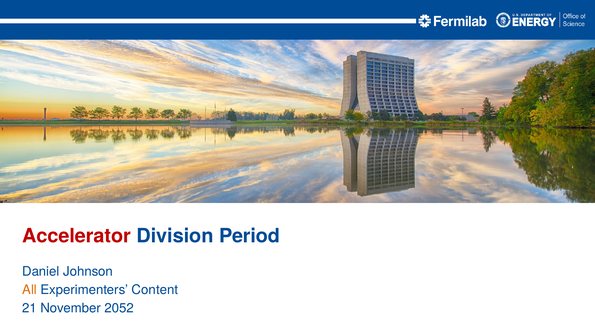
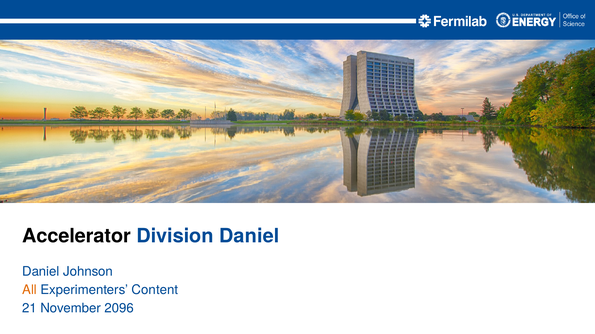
Accelerator colour: red -> black
Division Period: Period -> Daniel
2052: 2052 -> 2096
